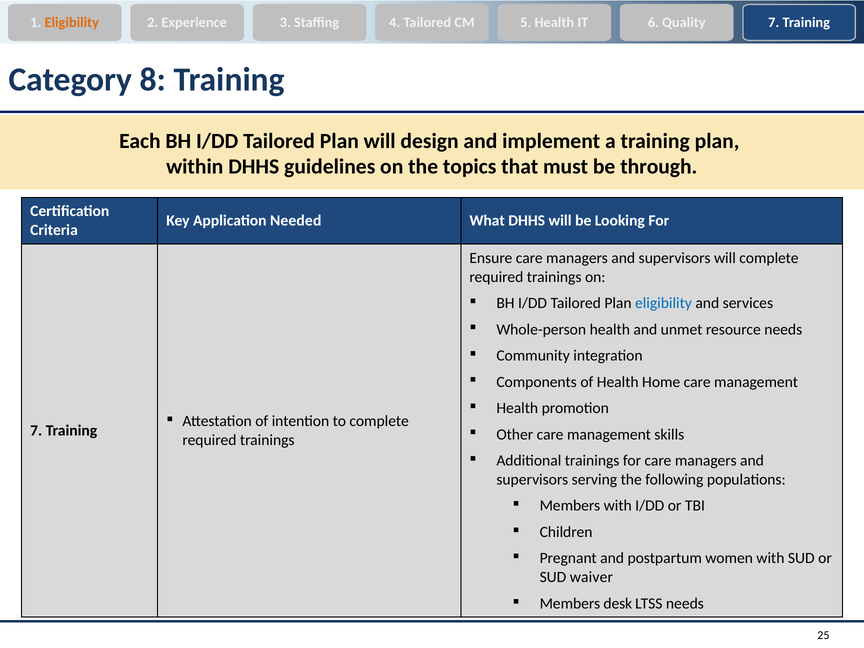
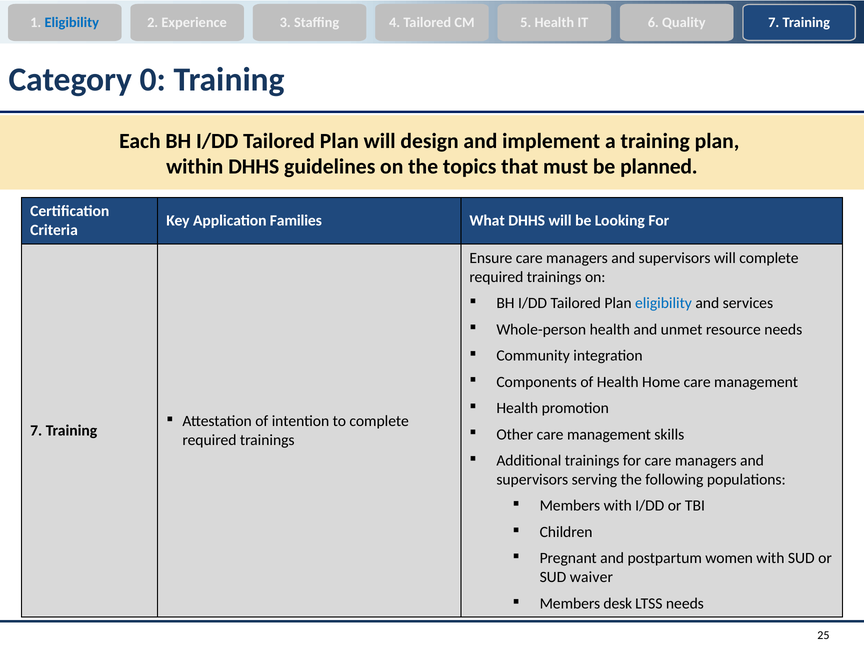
Eligibility at (72, 22) colour: orange -> blue
8: 8 -> 0
through: through -> planned
Needed: Needed -> Families
